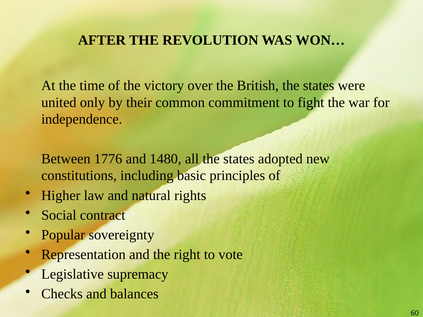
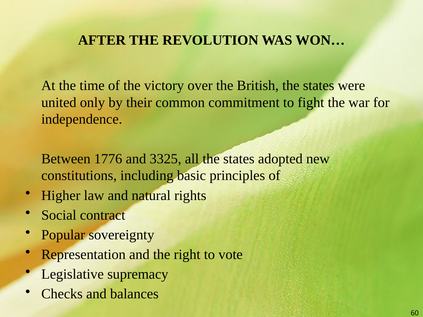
1480: 1480 -> 3325
